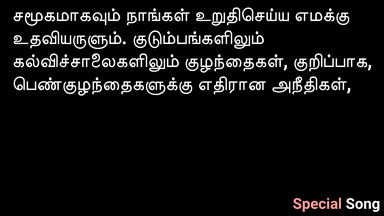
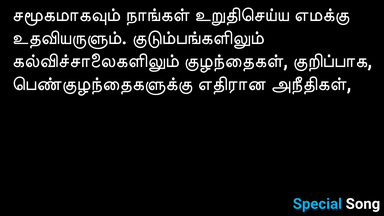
Special colour: pink -> light blue
